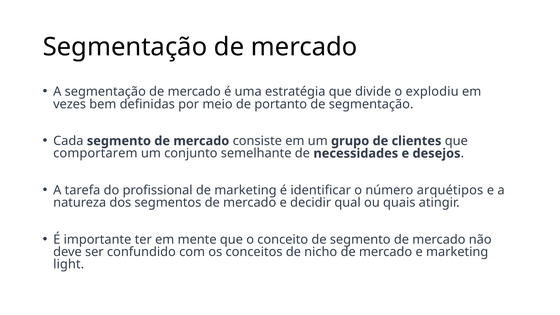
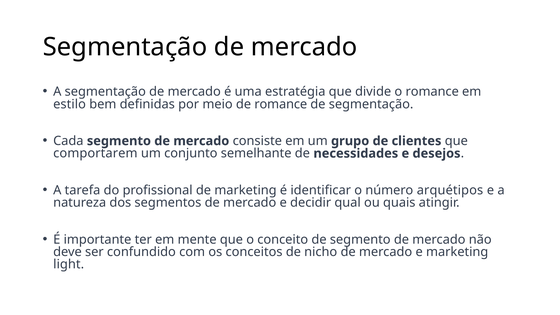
o explodiu: explodiu -> romance
vezes: vezes -> estilo
de portanto: portanto -> romance
